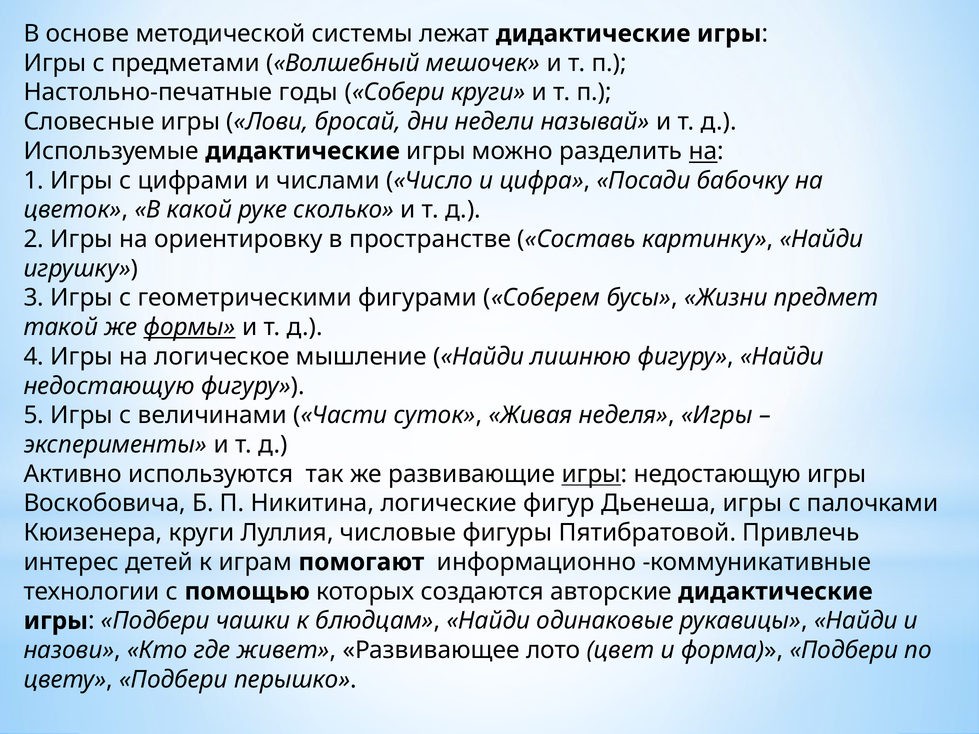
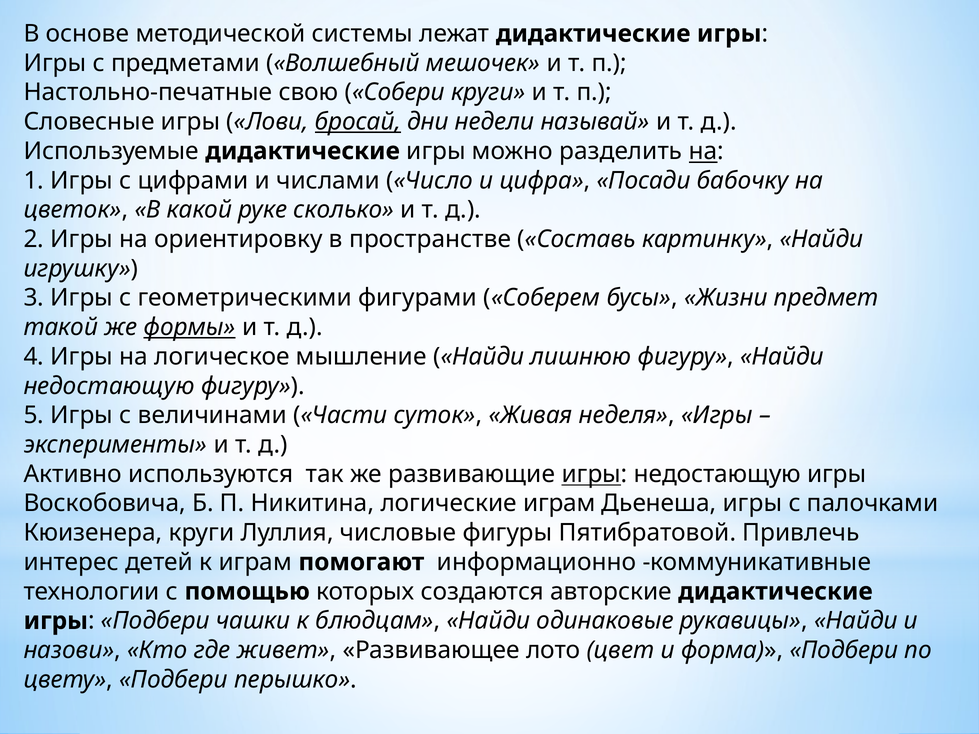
годы: годы -> свою
бросай underline: none -> present
логические фигур: фигур -> играм
